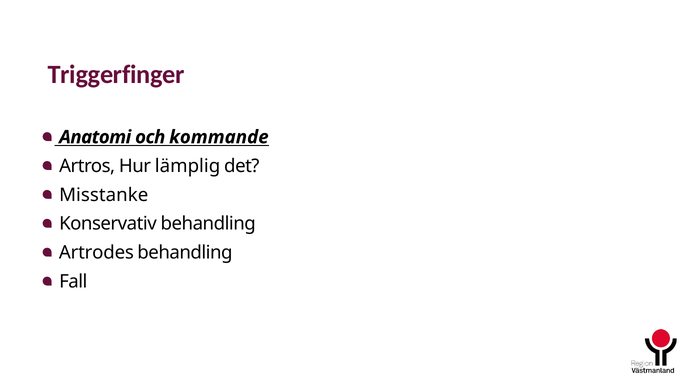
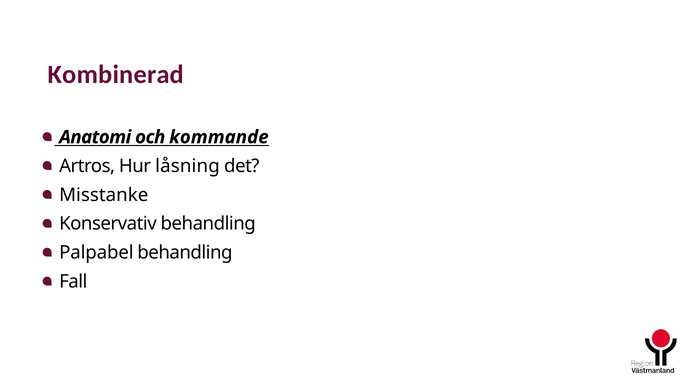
Triggerfinger: Triggerfinger -> Kombinerad
lämplig: lämplig -> låsning
Artrodes: Artrodes -> Palpabel
